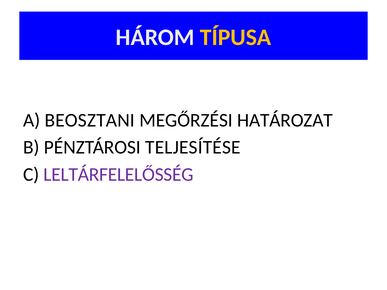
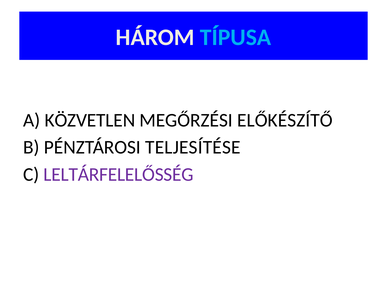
TÍPUSA colour: yellow -> light blue
BEOSZTANI: BEOSZTANI -> KÖZVETLEN
HATÁROZAT: HATÁROZAT -> ELŐKÉSZÍTŐ
